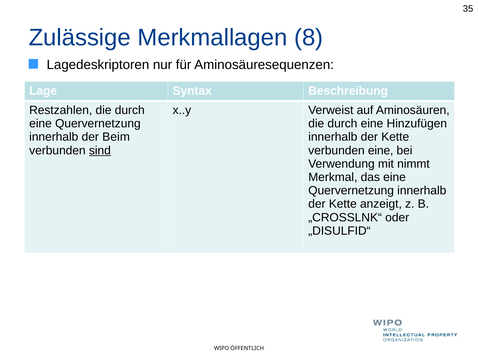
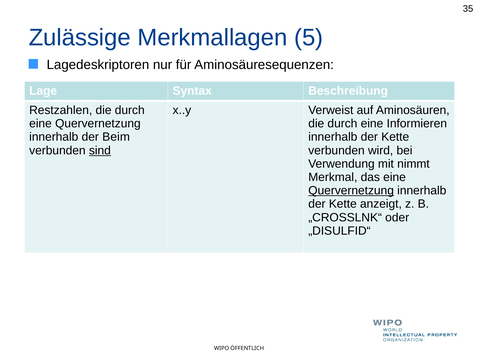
8: 8 -> 5
Hinzufügen: Hinzufügen -> Informieren
verbunden eine: eine -> wird
Quervernetzung at (351, 190) underline: none -> present
